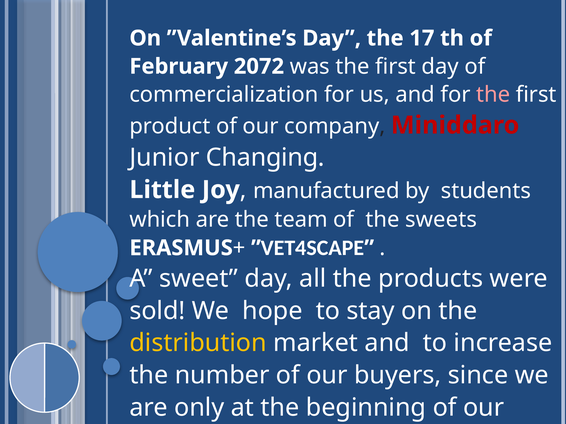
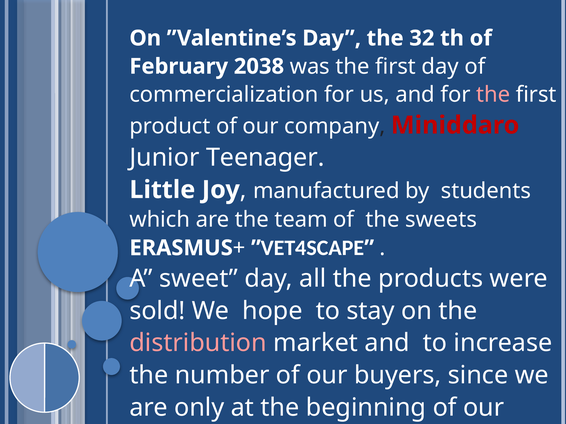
17: 17 -> 32
2072: 2072 -> 2038
Changing: Changing -> Teenager
distribution colour: yellow -> pink
